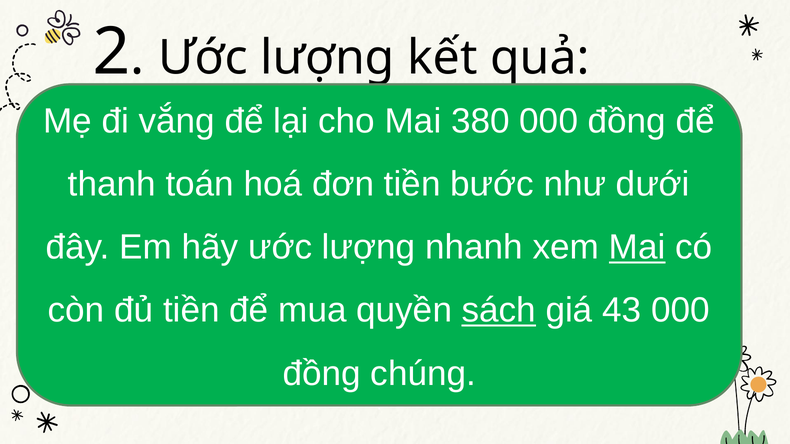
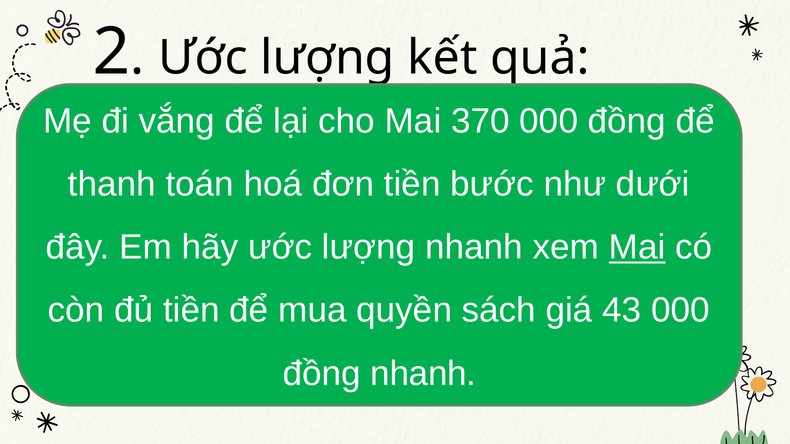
380: 380 -> 370
sách underline: present -> none
đồng chúng: chúng -> nhanh
